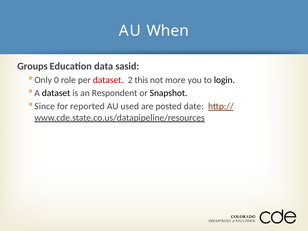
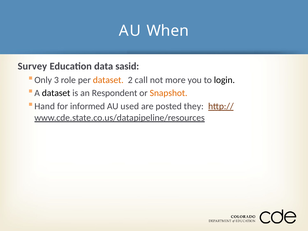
Groups: Groups -> Survey
0: 0 -> 3
dataset at (108, 80) colour: red -> orange
this: this -> call
Snapshot colour: black -> orange
Since: Since -> Hand
reported: reported -> informed
date: date -> they
